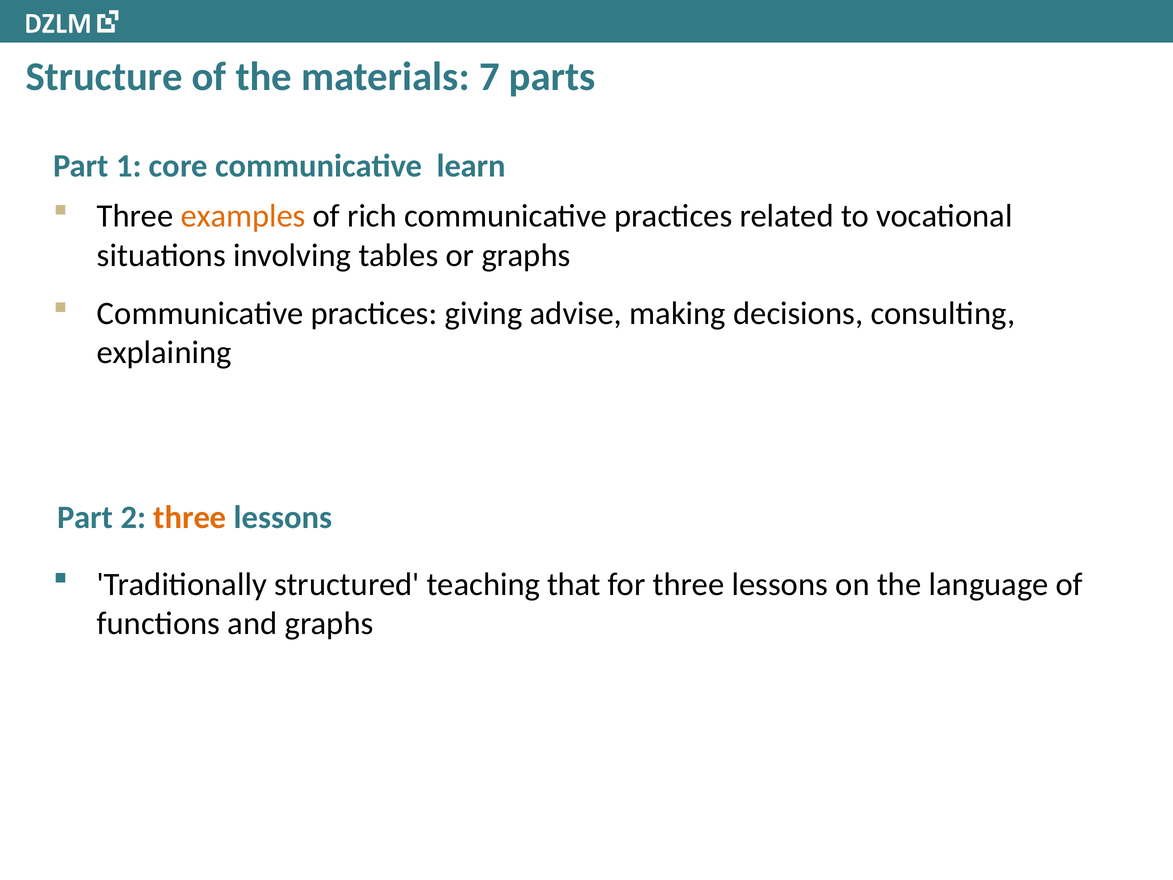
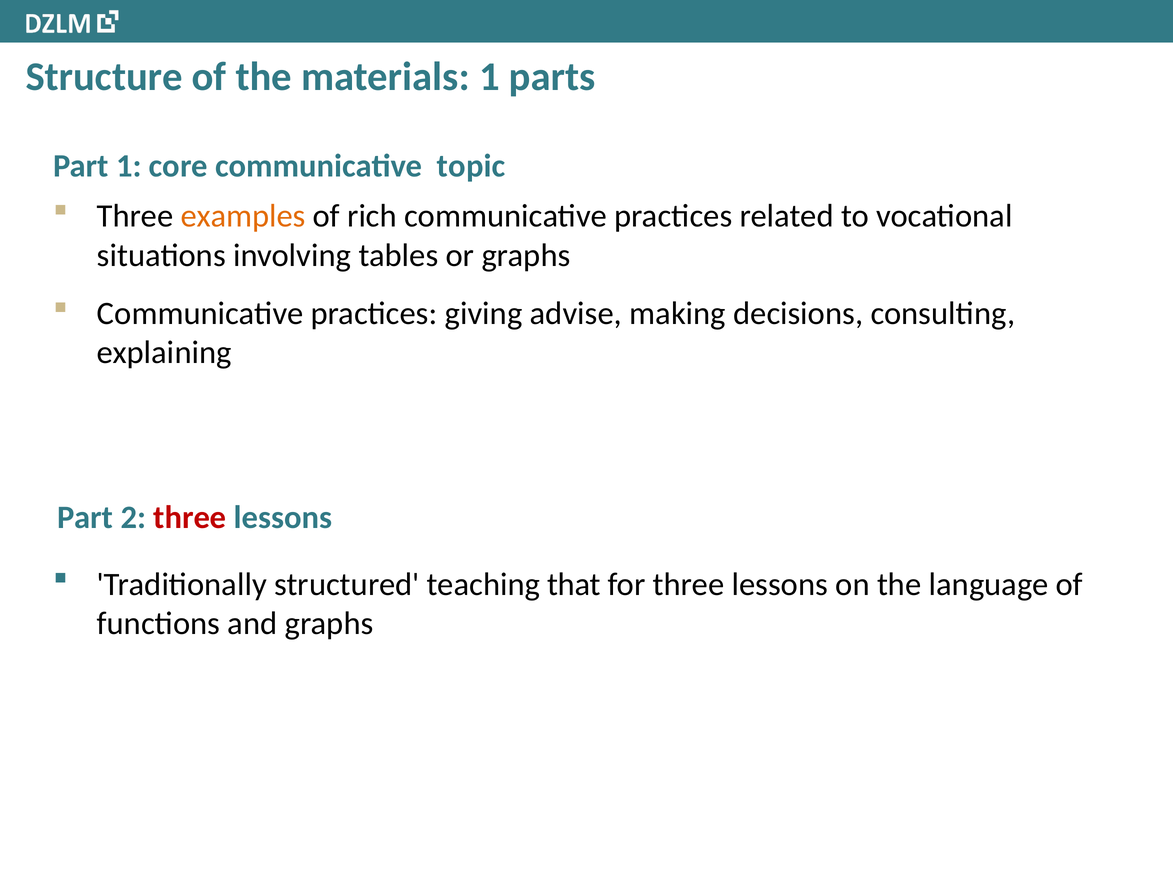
materials 7: 7 -> 1
learn: learn -> topic
three at (190, 517) colour: orange -> red
